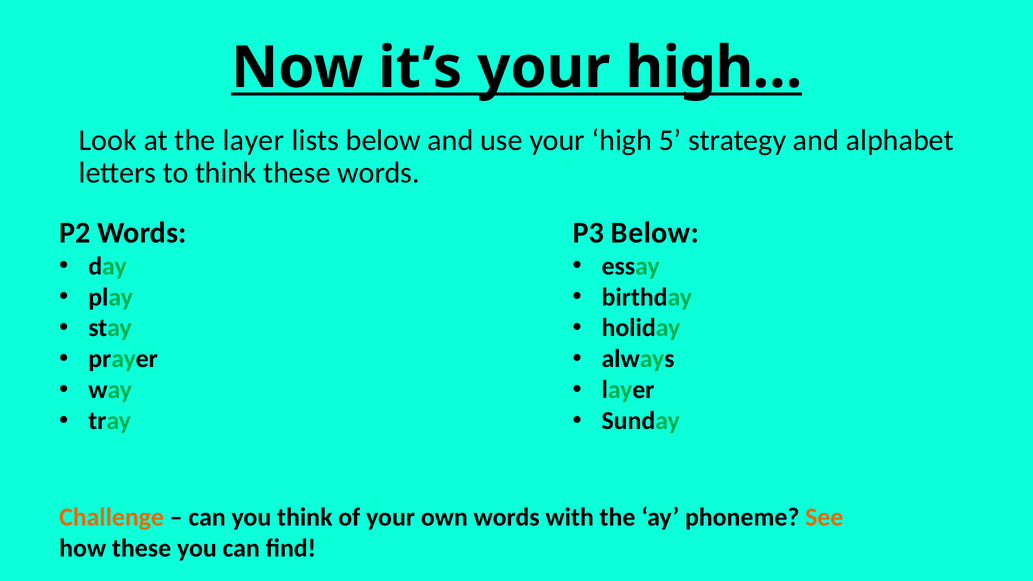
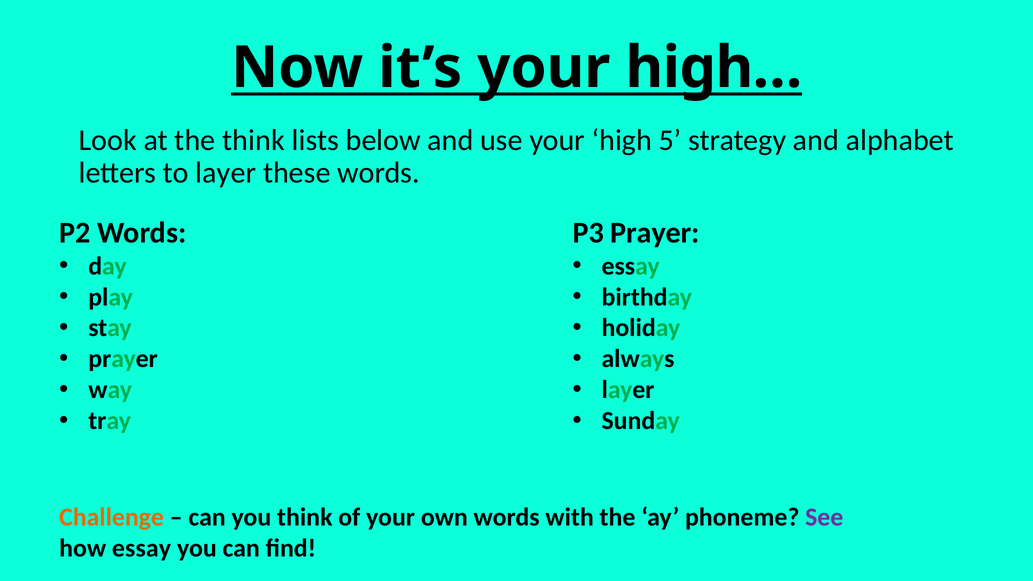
the layer: layer -> think
to think: think -> layer
P3 Below: Below -> Prayer
See colour: orange -> purple
how these: these -> essay
